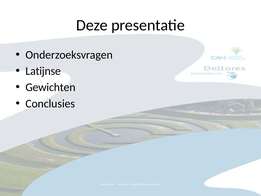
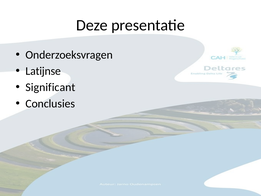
Gewichten: Gewichten -> Significant
